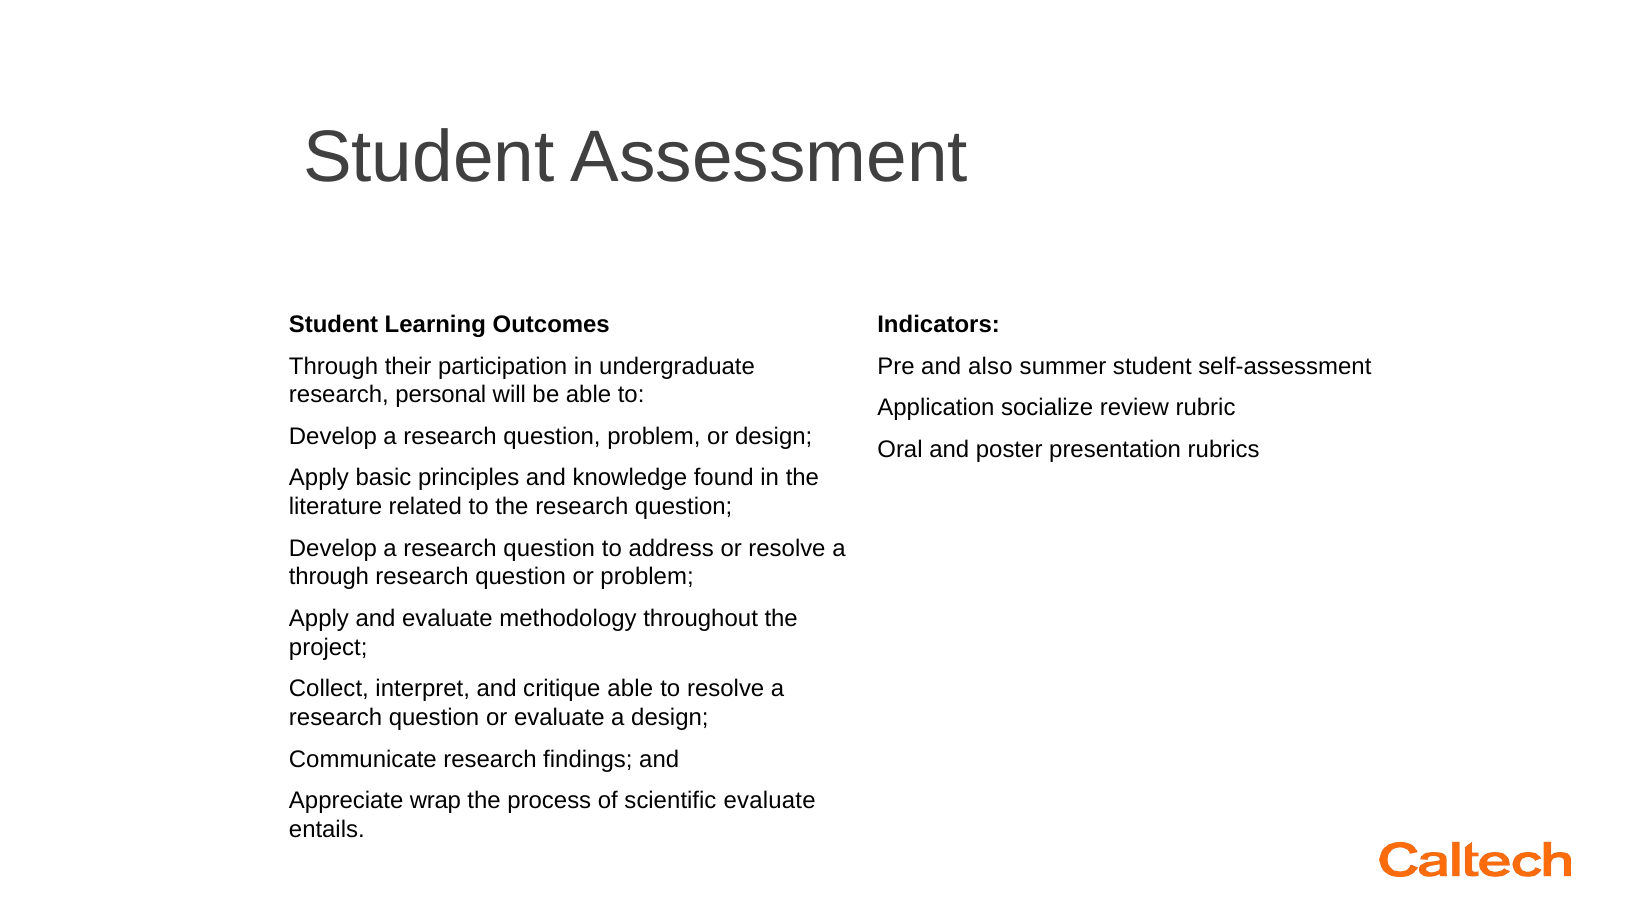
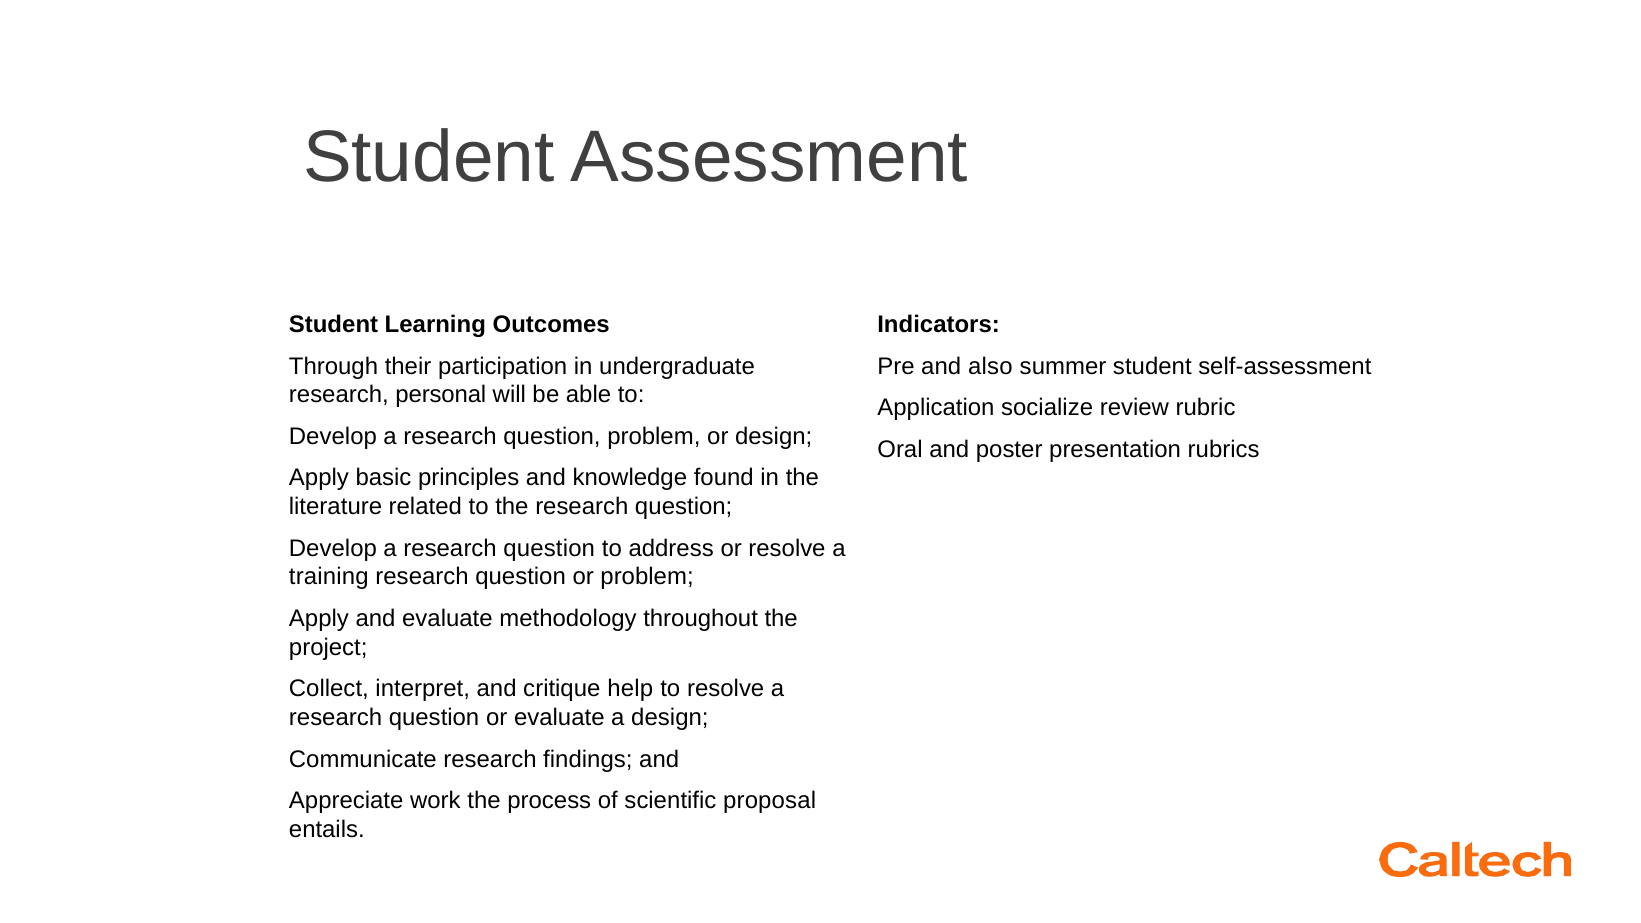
through at (329, 577): through -> training
critique able: able -> help
wrap: wrap -> work
scientific evaluate: evaluate -> proposal
